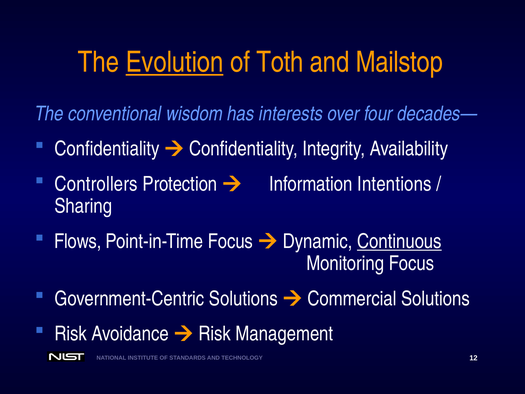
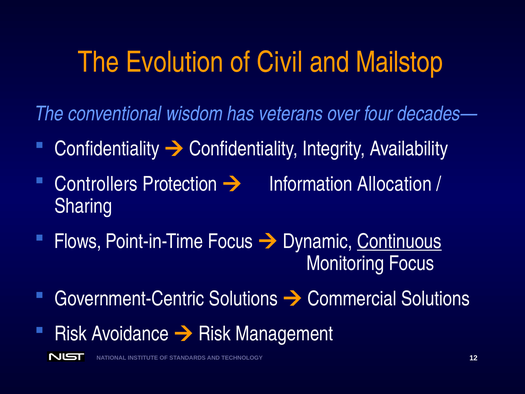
Evolution underline: present -> none
Toth: Toth -> Civil
interests: interests -> veterans
Intentions: Intentions -> Allocation
